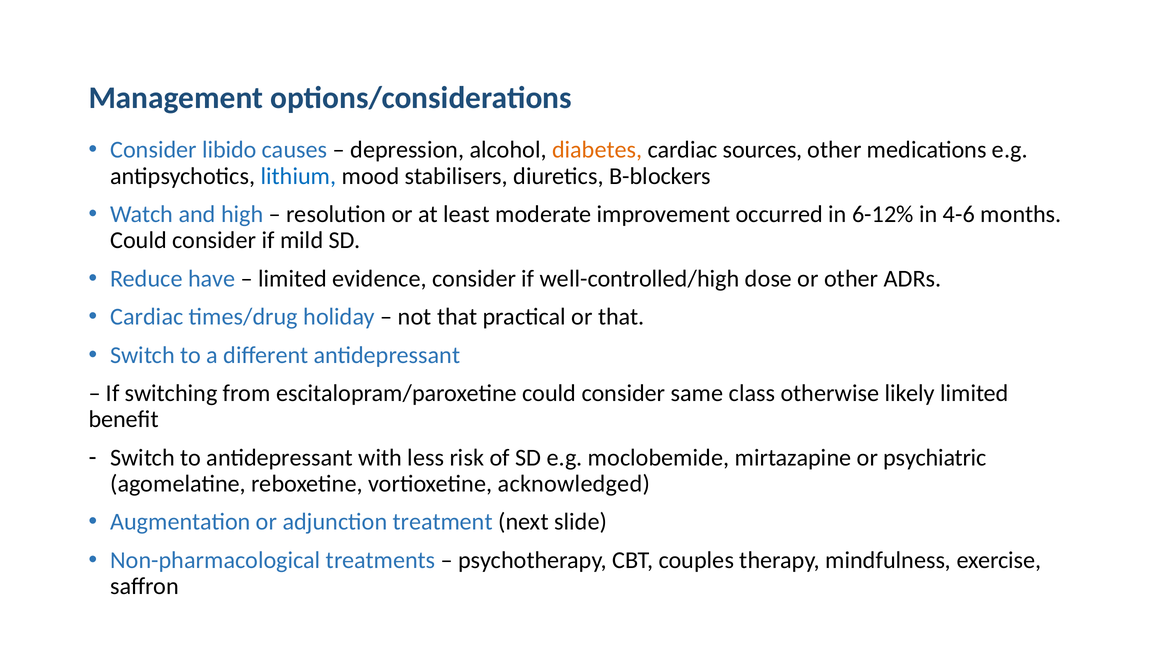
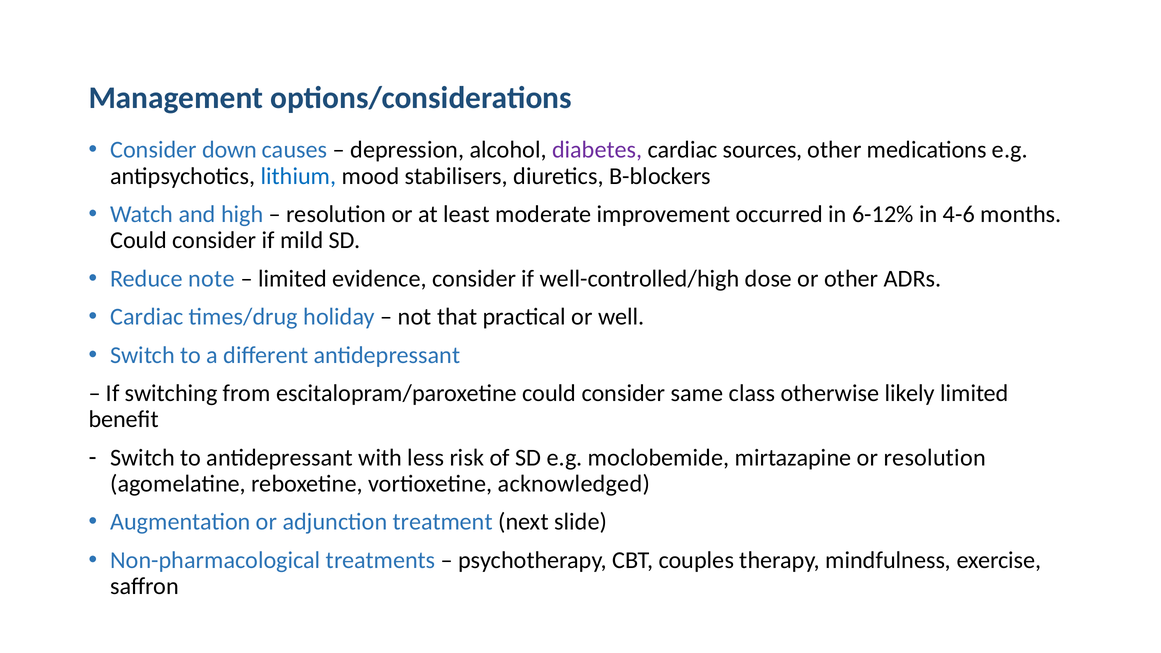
libido: libido -> down
diabetes colour: orange -> purple
have: have -> note
or that: that -> well
or psychiatric: psychiatric -> resolution
